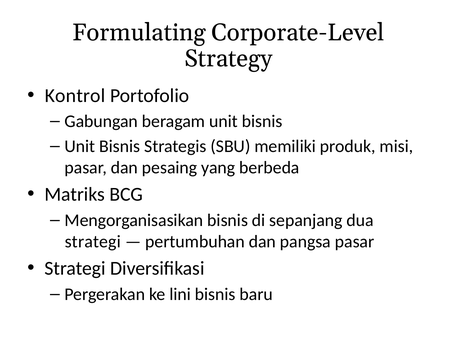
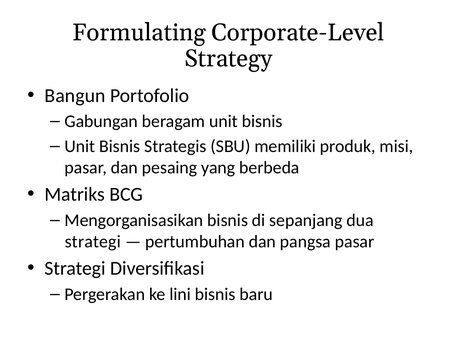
Kontrol: Kontrol -> Bangun
